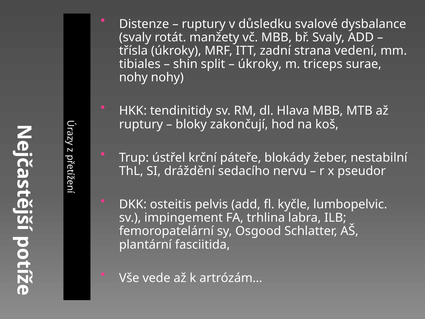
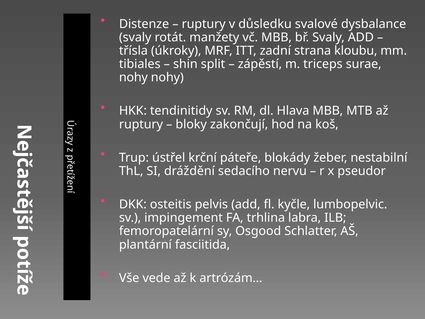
vedení: vedení -> kloubu
úkroky at (260, 64): úkroky -> zápěstí
